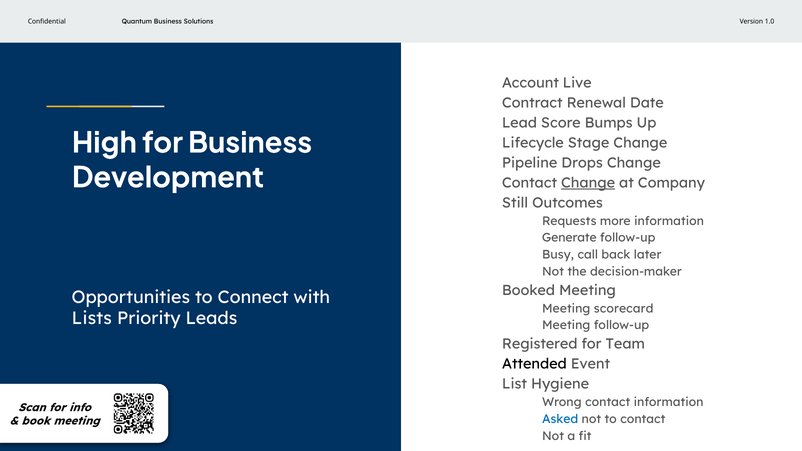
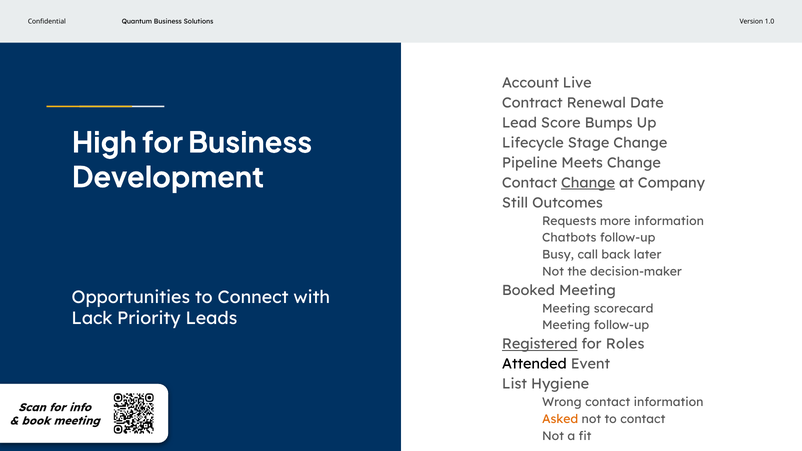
Drops: Drops -> Meets
Generate: Generate -> Chatbots
Lists: Lists -> Lack
Registered underline: none -> present
Team: Team -> Roles
Asked colour: blue -> orange
